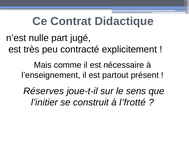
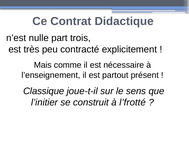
jugé: jugé -> trois
Réserves: Réserves -> Classique
